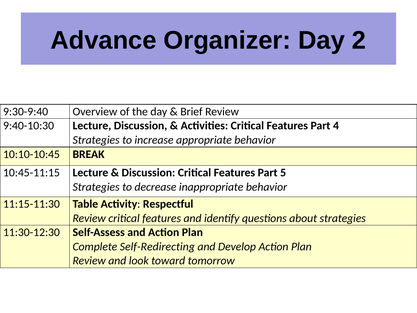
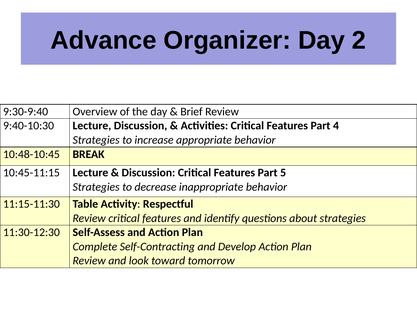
10:10-10:45: 10:10-10:45 -> 10:48-10:45
Self-Redirecting: Self-Redirecting -> Self-Contracting
